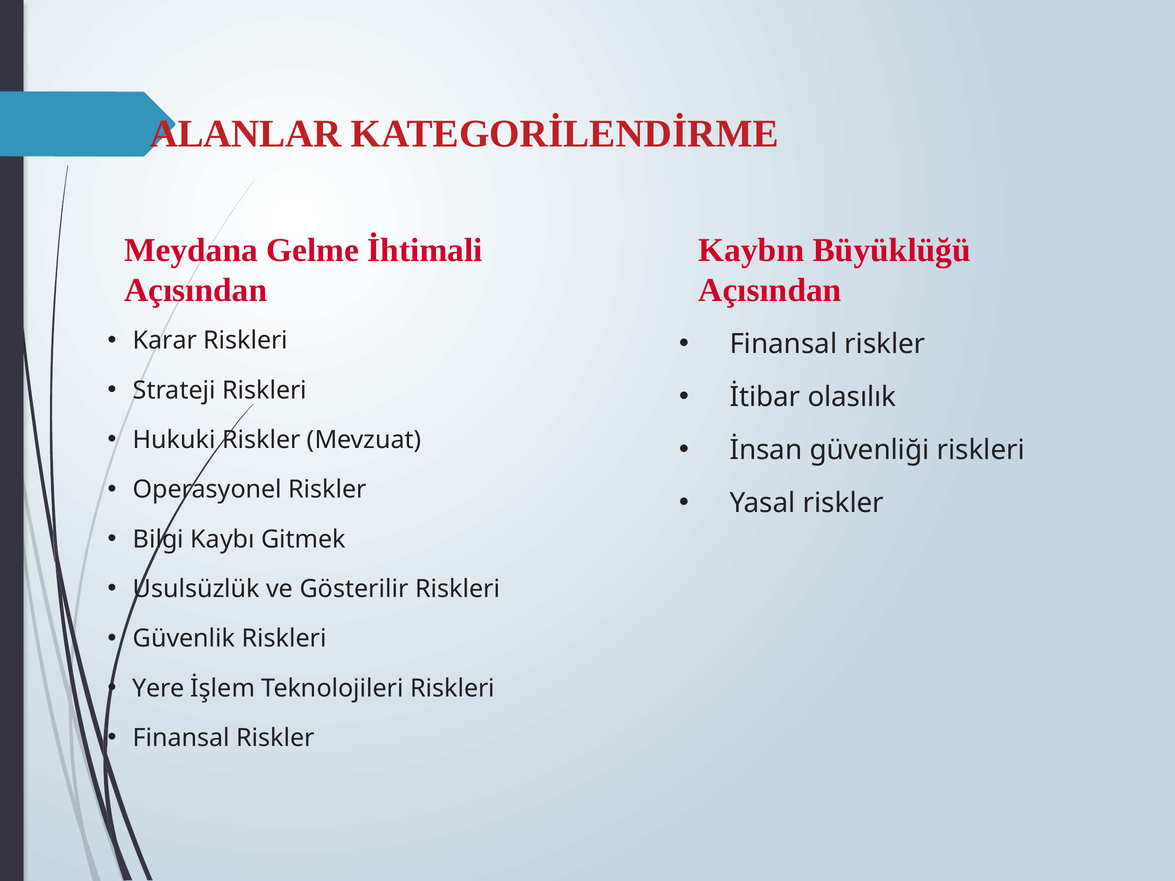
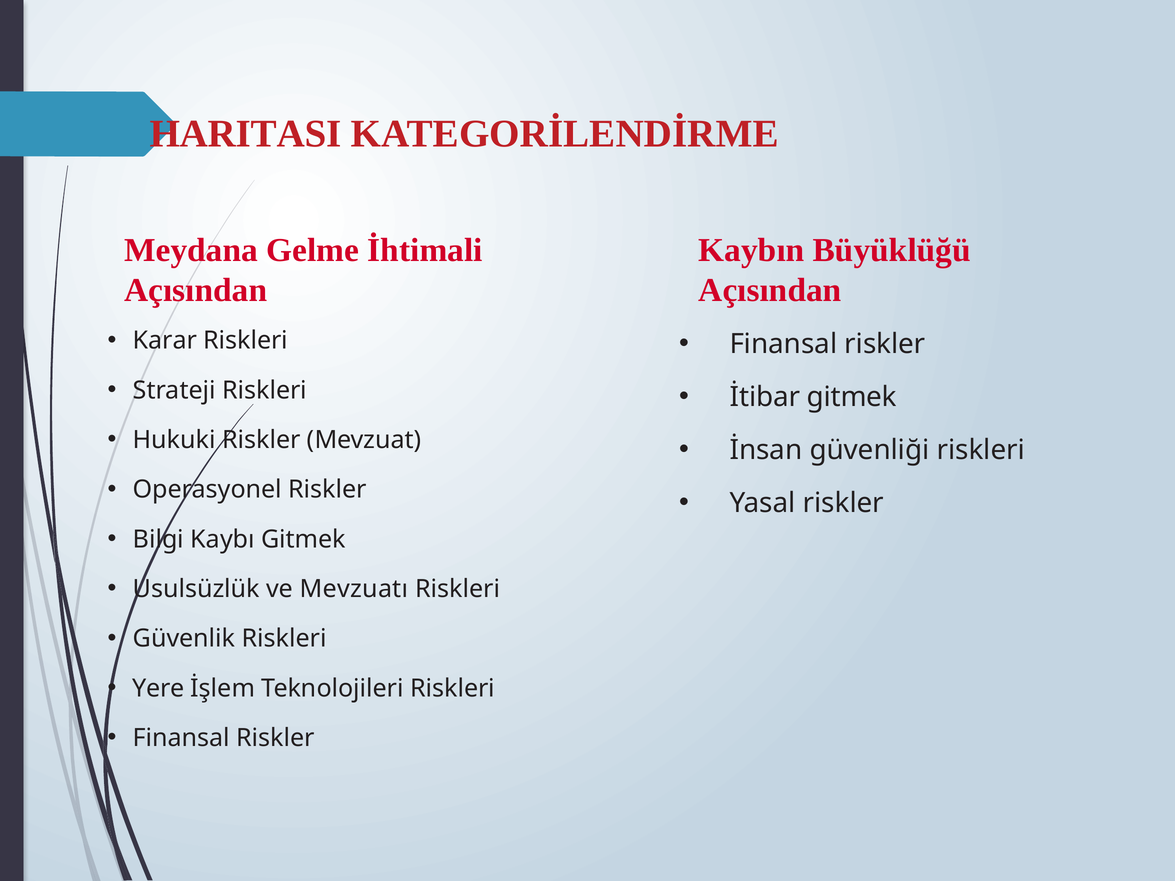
ALANLAR: ALANLAR -> HARITASI
İtibar olasılık: olasılık -> gitmek
Gösterilir: Gösterilir -> Mevzuatı
